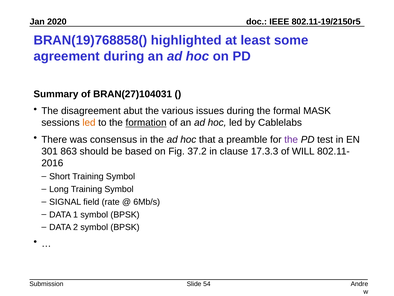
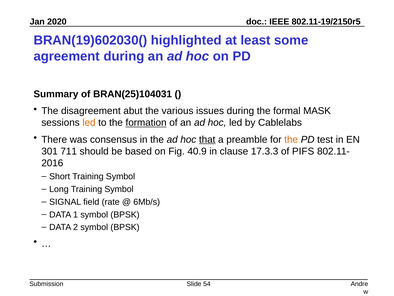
BRAN(19)768858(: BRAN(19)768858( -> BRAN(19)602030(
BRAN(27)104031: BRAN(27)104031 -> BRAN(25)104031
that underline: none -> present
the at (291, 139) colour: purple -> orange
863: 863 -> 711
37.2: 37.2 -> 40.9
WILL: WILL -> PIFS
